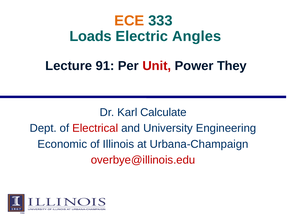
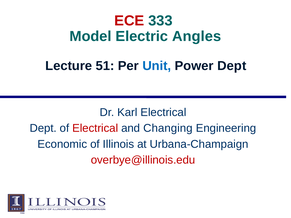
ECE colour: orange -> red
Loads: Loads -> Model
91: 91 -> 51
Unit colour: red -> blue
Power They: They -> Dept
Karl Calculate: Calculate -> Electrical
University: University -> Changing
